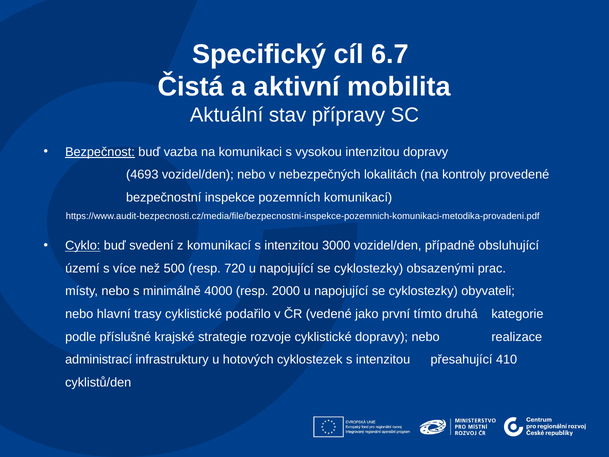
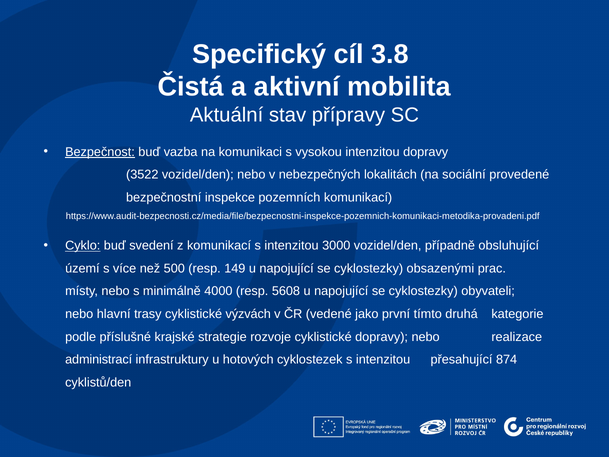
6.7: 6.7 -> 3.8
4693: 4693 -> 3522
kontroly: kontroly -> sociální
720: 720 -> 149
2000: 2000 -> 5608
podařilo: podařilo -> výzvách
410: 410 -> 874
